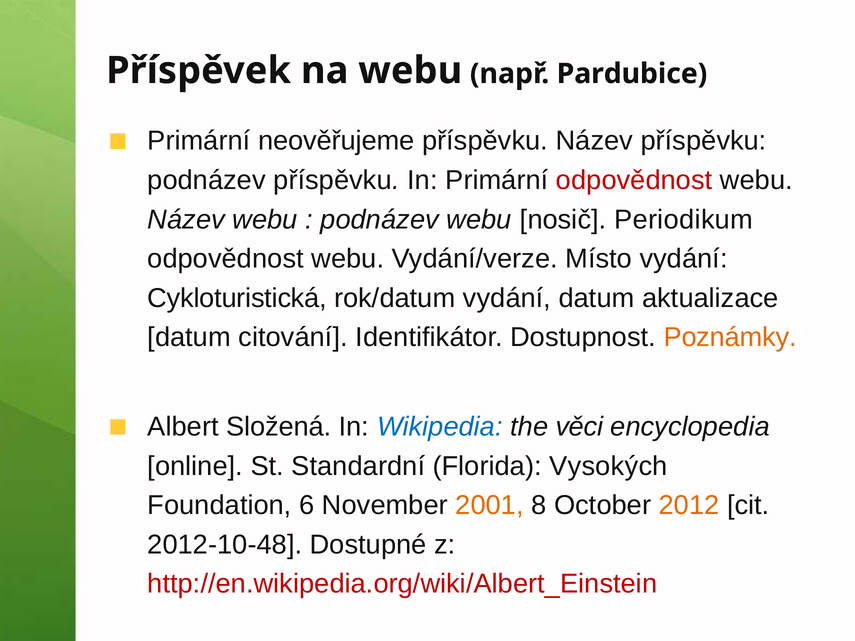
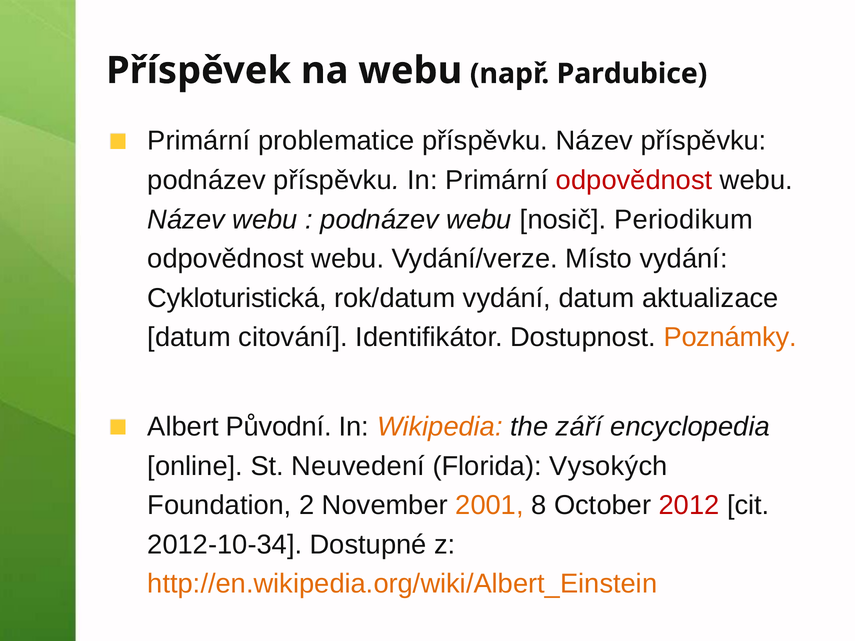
neověřujeme: neověřujeme -> problematice
Složená: Složená -> Původní
Wikipedia colour: blue -> orange
věci: věci -> září
Standardní: Standardní -> Neuvedení
6: 6 -> 2
2012 colour: orange -> red
2012-10-48: 2012-10-48 -> 2012-10-34
http://en.wikipedia.org/wiki/Albert_Einstein colour: red -> orange
